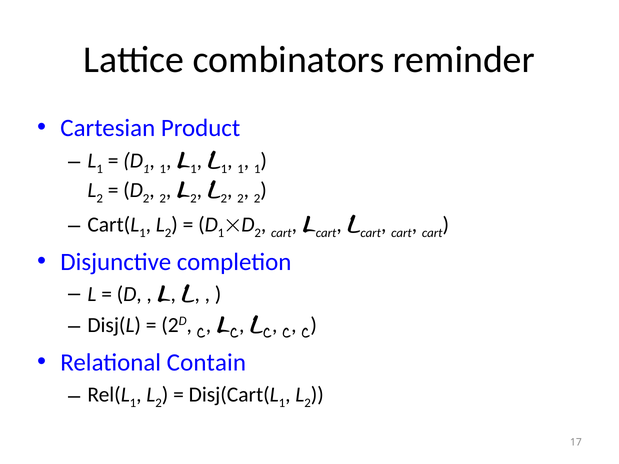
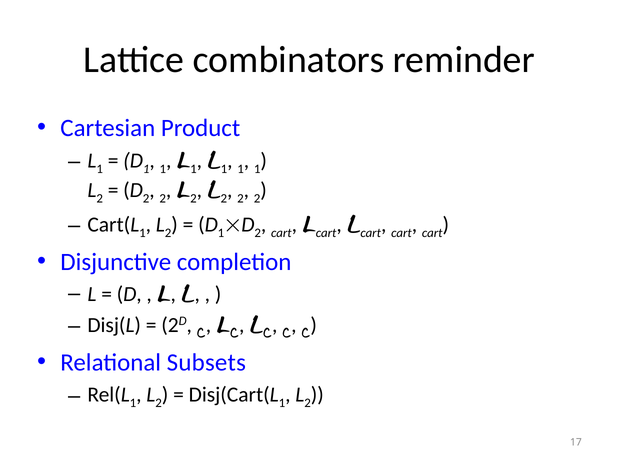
Contain: Contain -> Subsets
